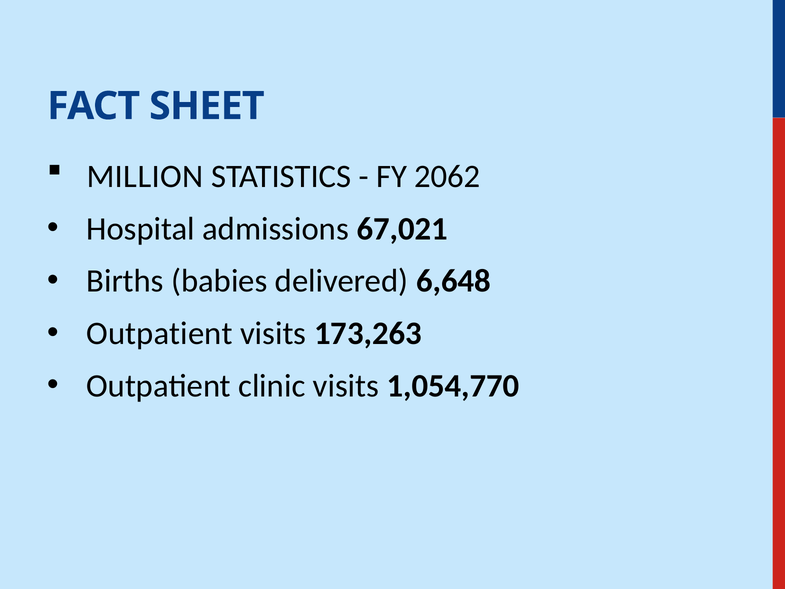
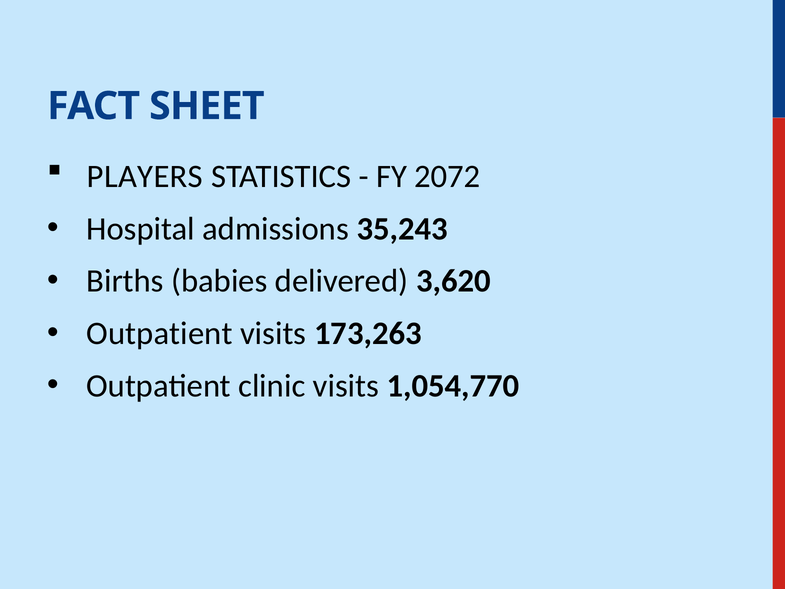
MILLION: MILLION -> PLAYERS
2062: 2062 -> 2072
67,021: 67,021 -> 35,243
6,648: 6,648 -> 3,620
